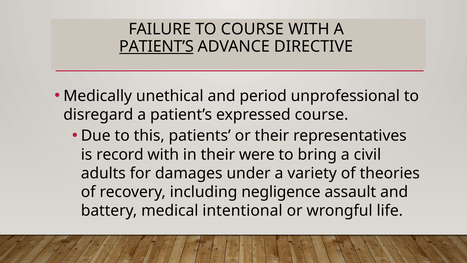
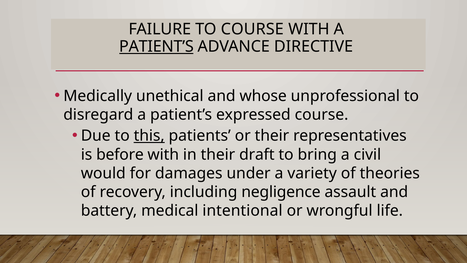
period: period -> whose
this underline: none -> present
record: record -> before
were: were -> draft
adults: adults -> would
